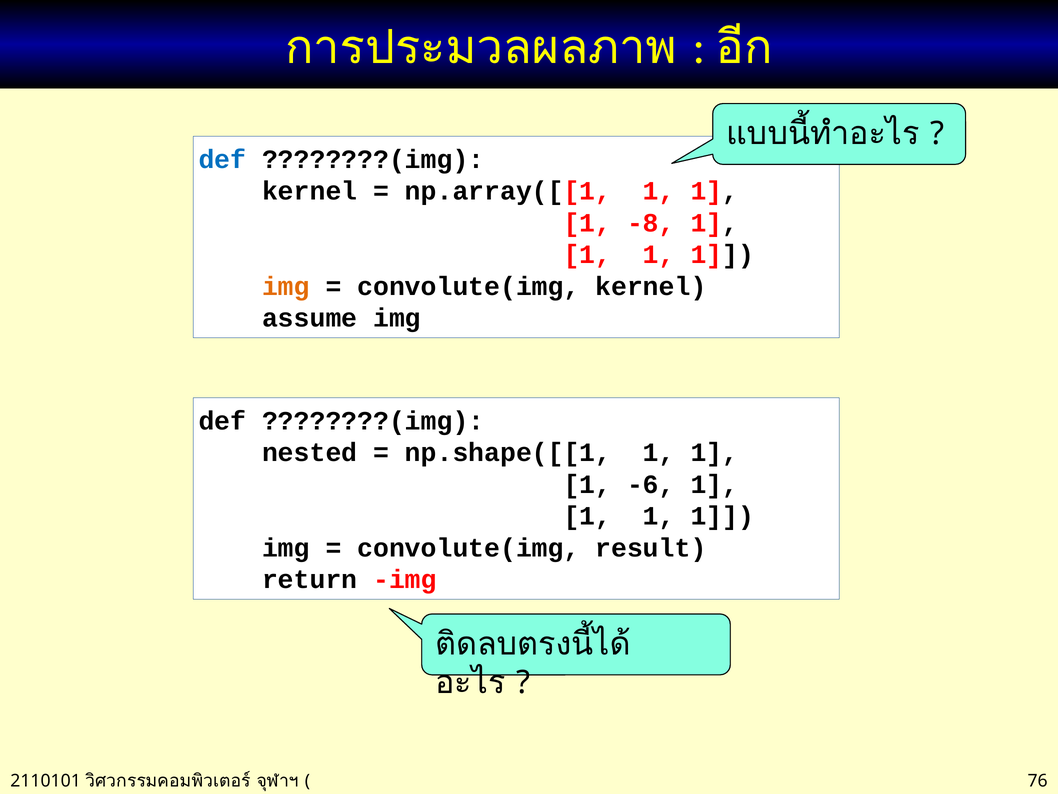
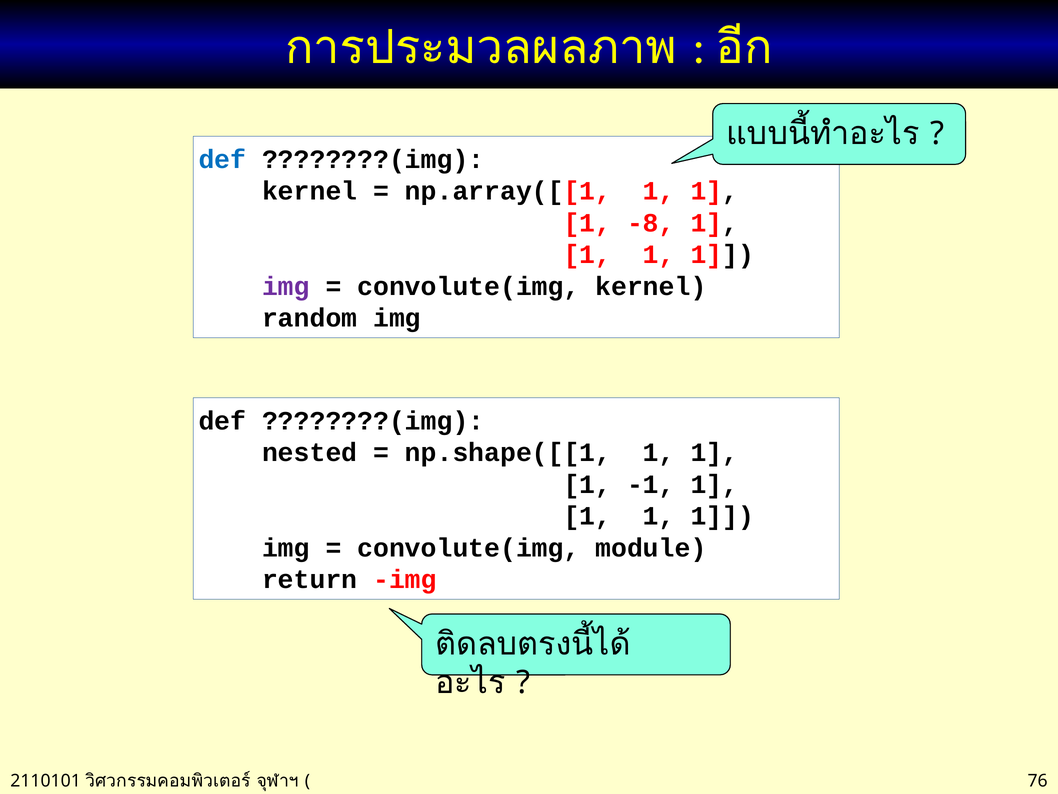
img at (286, 286) colour: orange -> purple
assume: assume -> random
-6: -6 -> -1
result: result -> module
